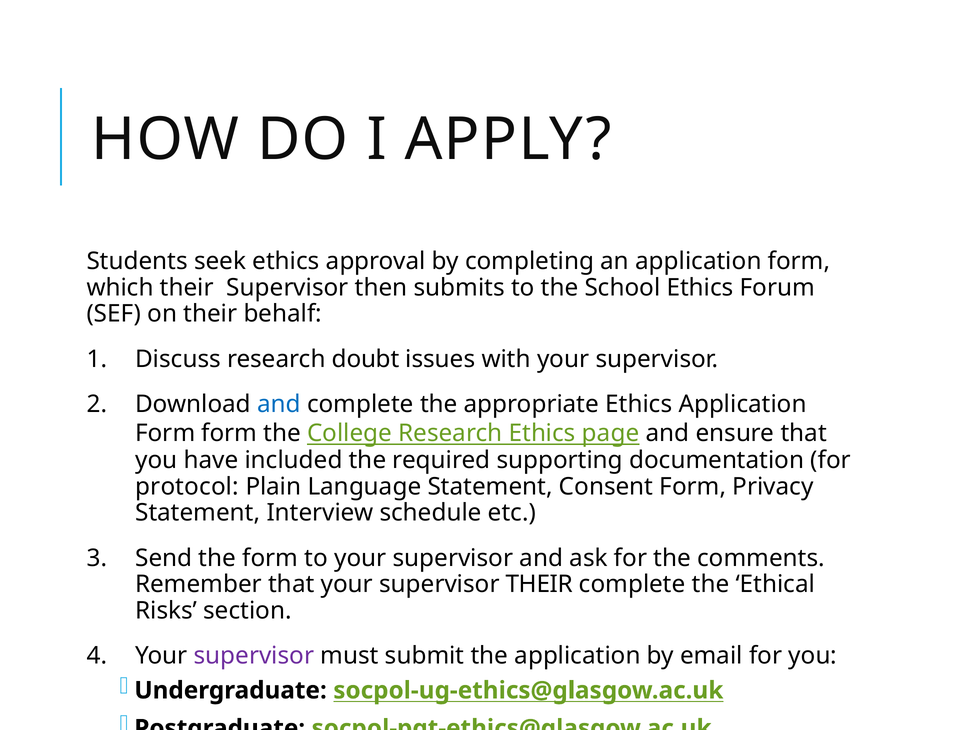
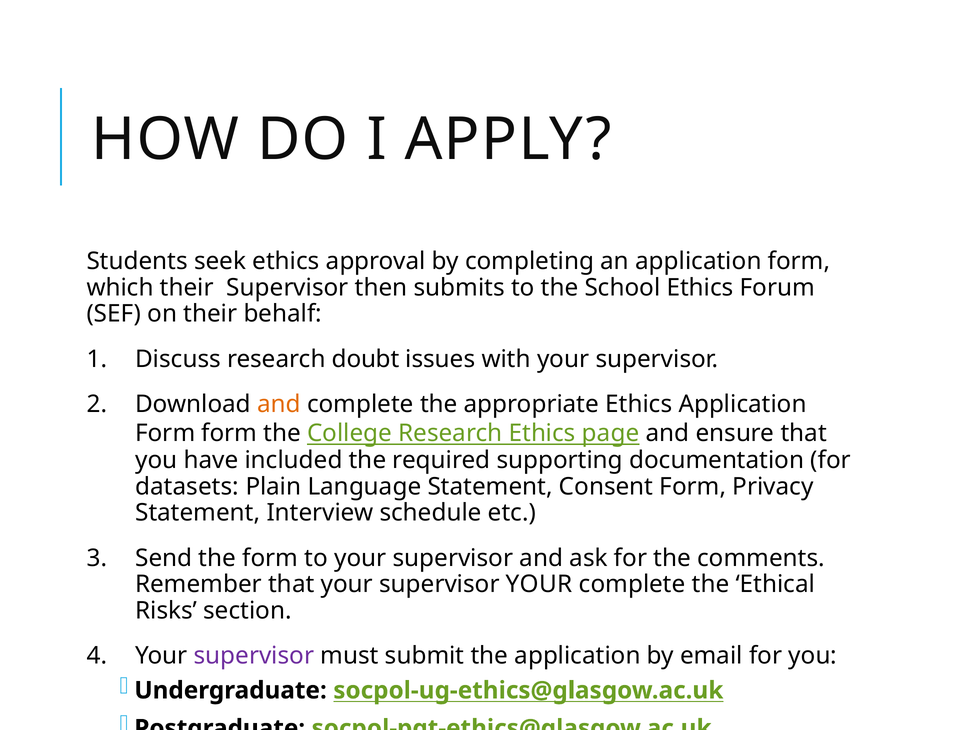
and at (279, 404) colour: blue -> orange
protocol: protocol -> datasets
supervisor THEIR: THEIR -> YOUR
